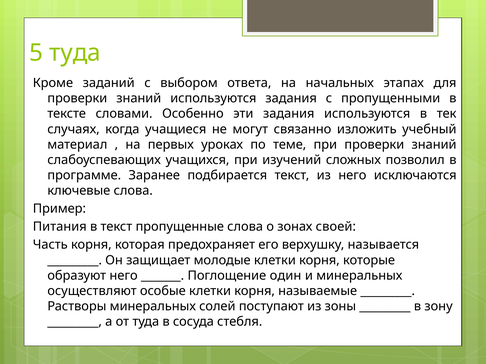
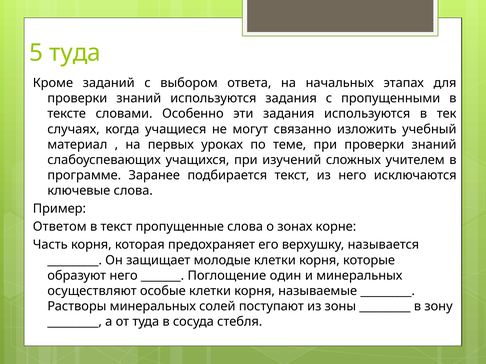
позволил: позволил -> учителем
Питания: Питания -> Ответом
своей: своей -> корне
